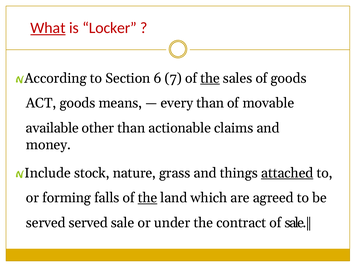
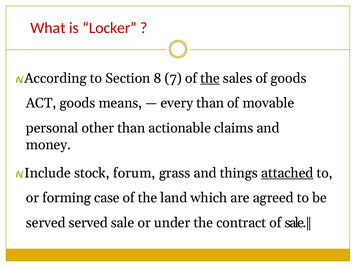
What underline: present -> none
6: 6 -> 8
available: available -> personal
nature: nature -> forum
falls: falls -> case
the at (148, 198) underline: present -> none
